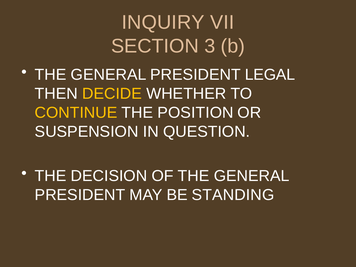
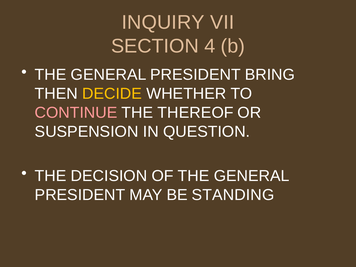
3: 3 -> 4
LEGAL: LEGAL -> BRING
CONTINUE colour: yellow -> pink
POSITION: POSITION -> THEREOF
